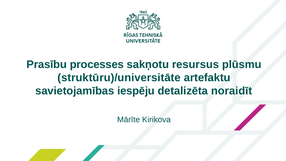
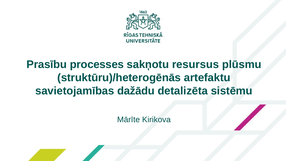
struktūru)/universitāte: struktūru)/universitāte -> struktūru)/heterogēnās
iespēju: iespēju -> dažādu
noraidīt: noraidīt -> sistēmu
